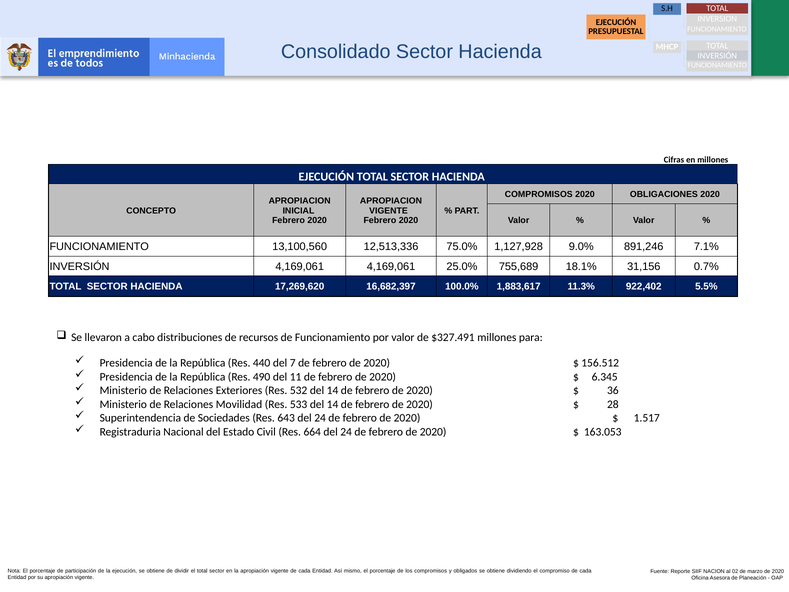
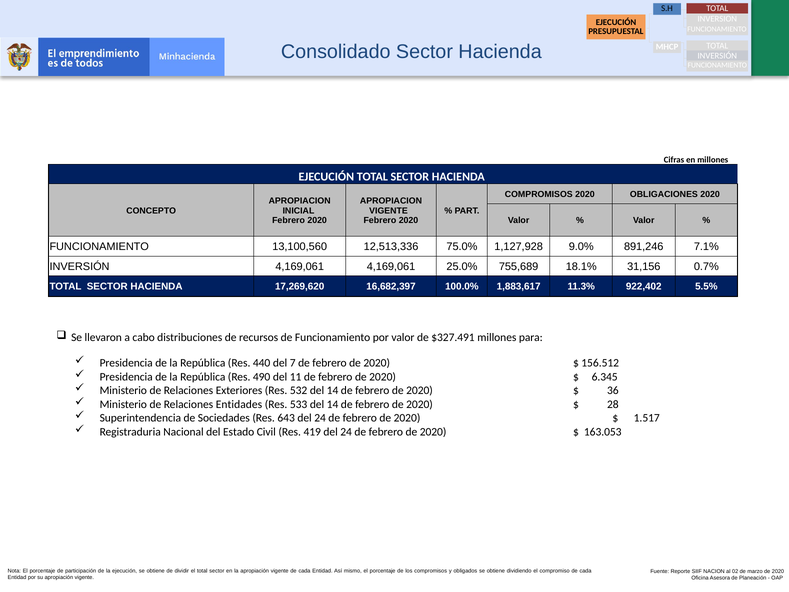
Movilidad: Movilidad -> Entidades
664: 664 -> 419
